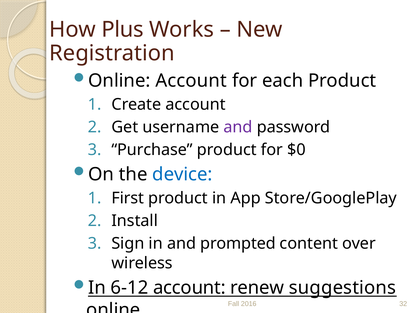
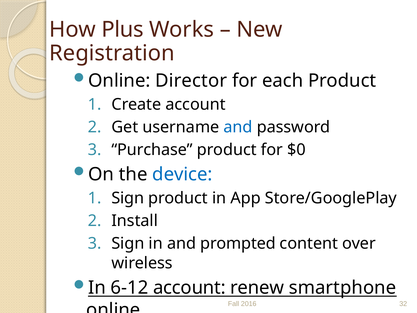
Online Account: Account -> Director
and at (238, 127) colour: purple -> blue
First at (128, 198): First -> Sign
suggestions: suggestions -> smartphone
